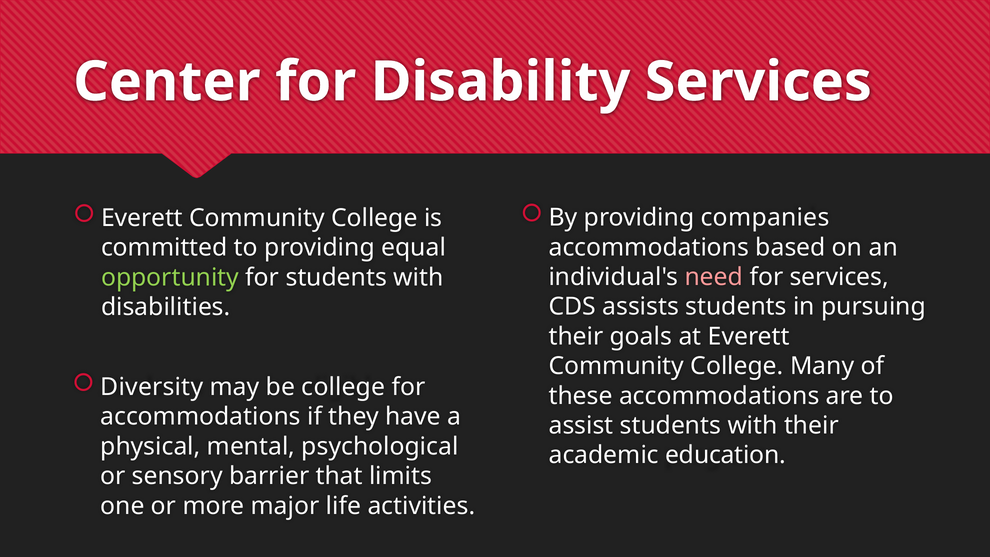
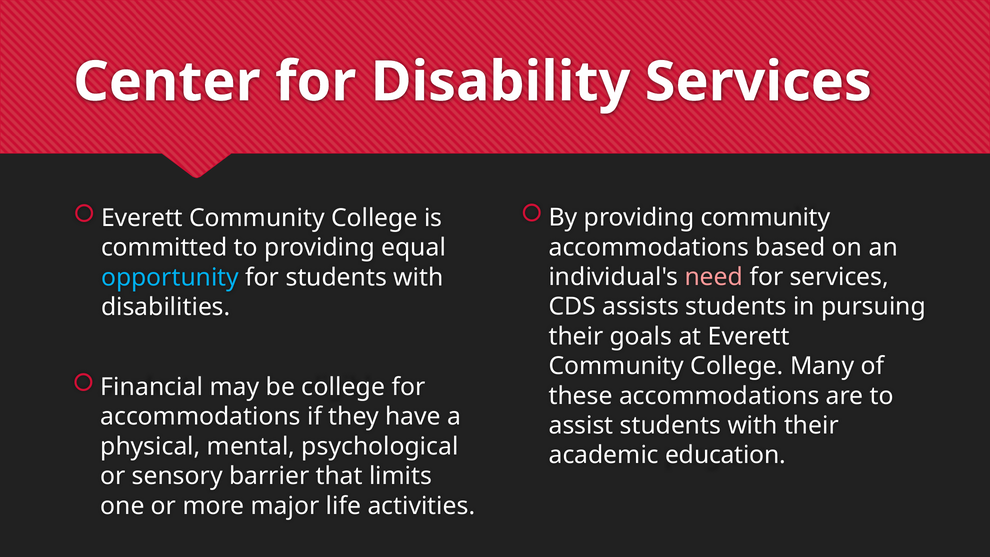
providing companies: companies -> community
opportunity colour: light green -> light blue
Diversity: Diversity -> Financial
